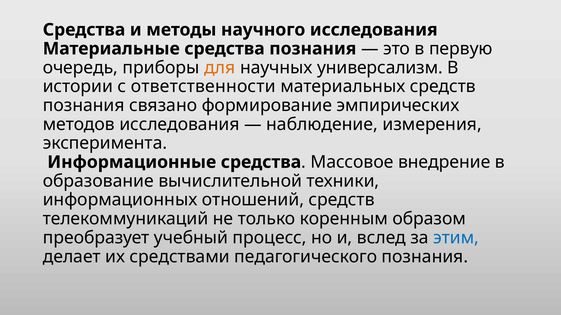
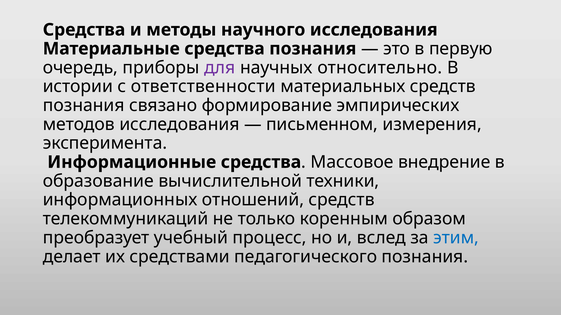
для colour: orange -> purple
универсализм: универсализм -> относительно
наблюдение: наблюдение -> письменном
